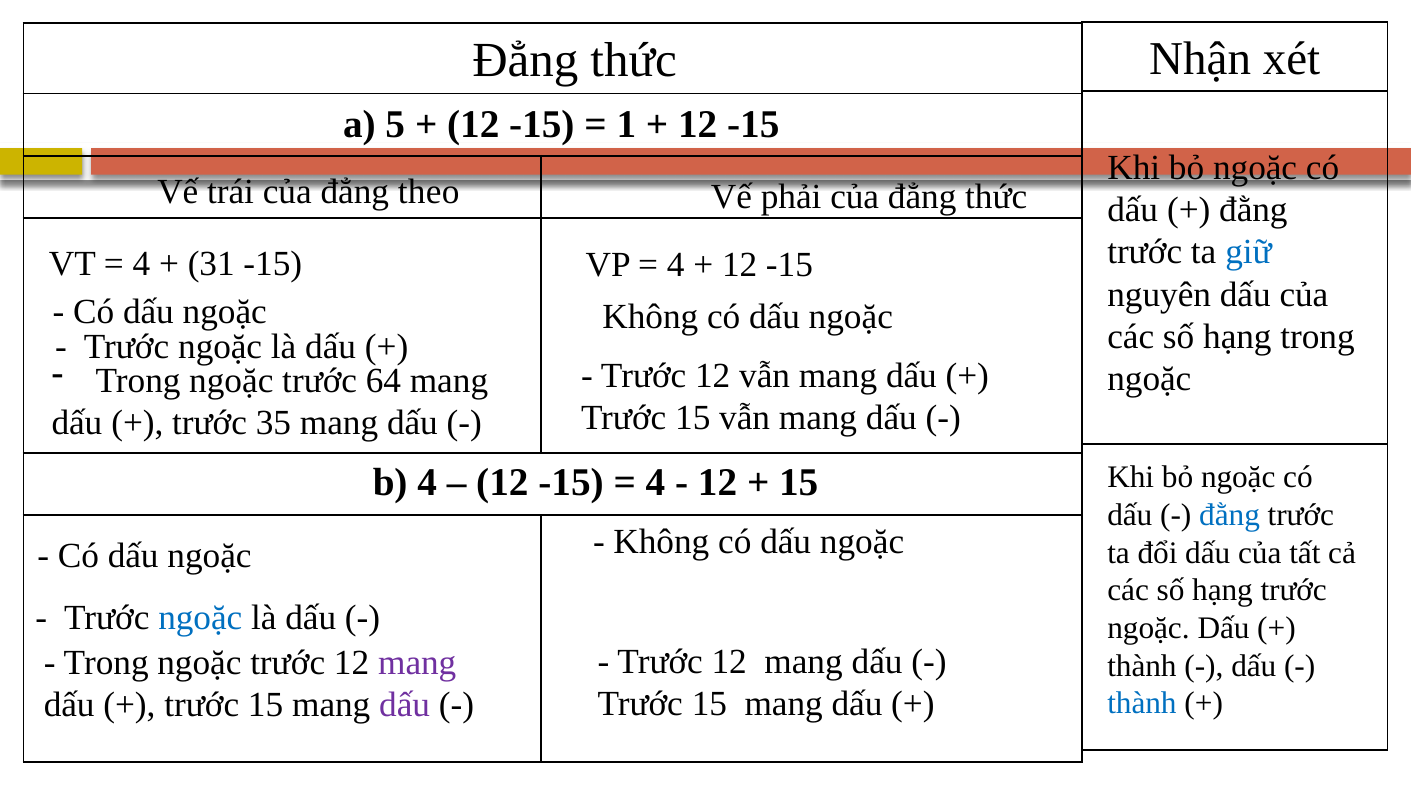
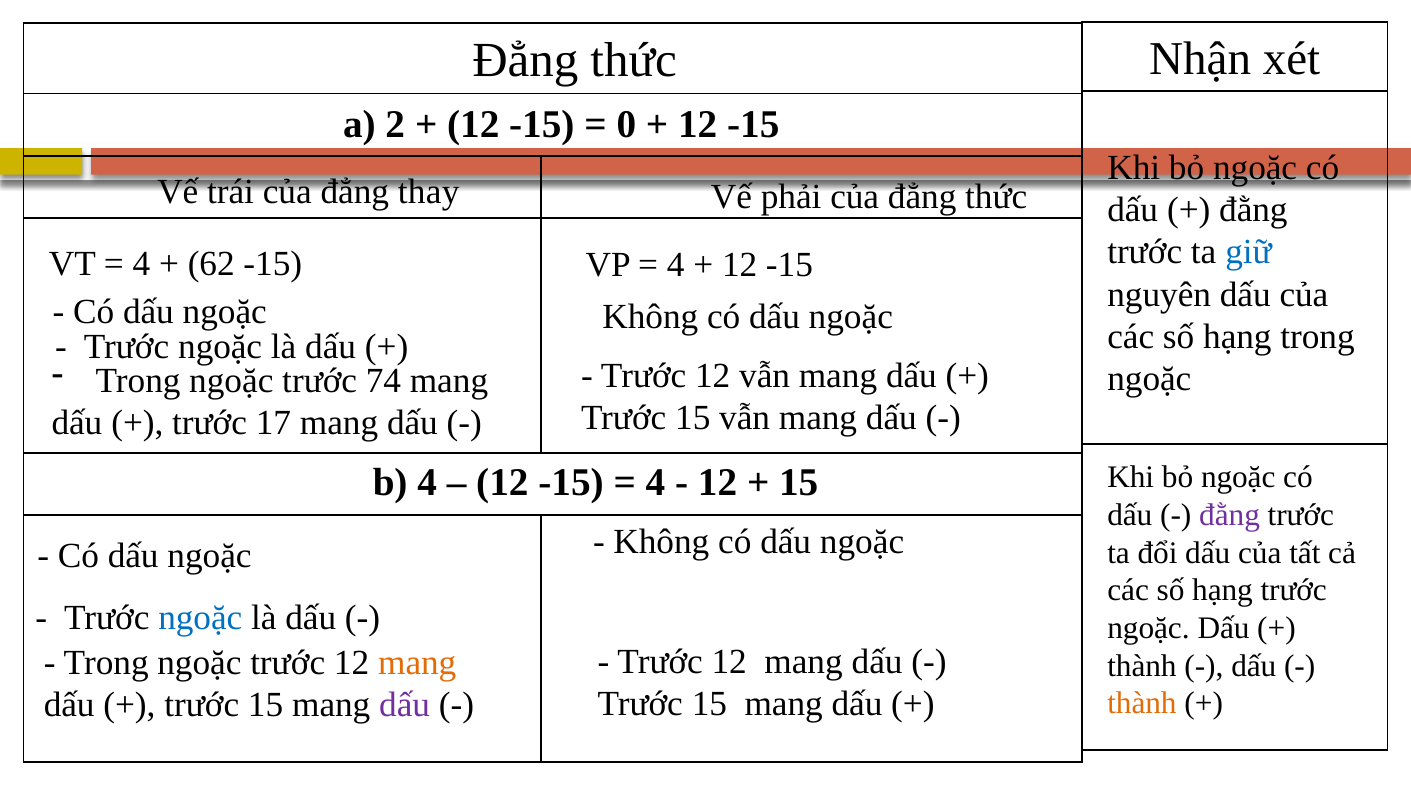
5: 5 -> 2
1: 1 -> 0
theo: theo -> thay
31: 31 -> 62
64: 64 -> 74
35: 35 -> 17
đằng at (1230, 515) colour: blue -> purple
mang at (417, 663) colour: purple -> orange
thành at (1142, 703) colour: blue -> orange
